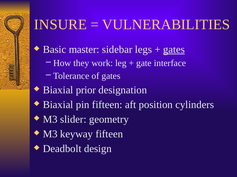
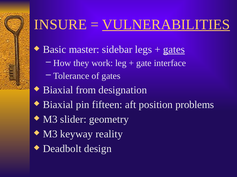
VULNERABILITIES underline: none -> present
prior: prior -> from
cylinders: cylinders -> problems
keyway fifteen: fifteen -> reality
